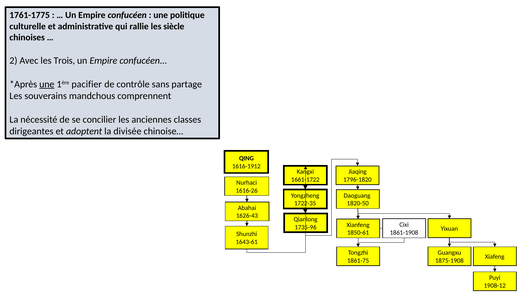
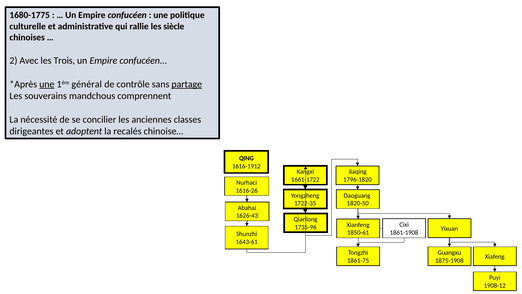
1761-1775: 1761-1775 -> 1680-1775
pacifier: pacifier -> général
partage underline: none -> present
divisée: divisée -> recalés
